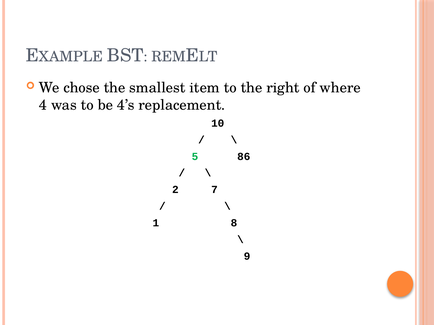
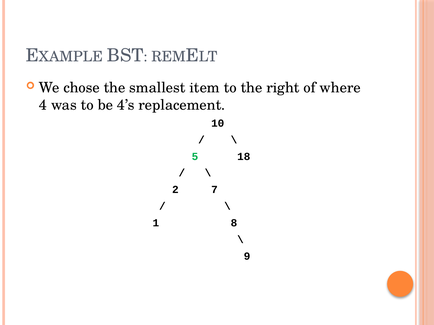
86: 86 -> 18
